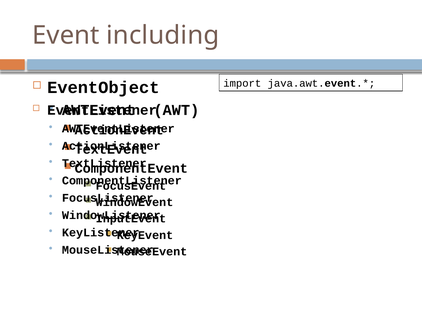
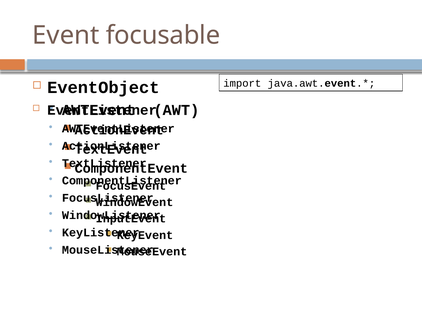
including: including -> focusable
